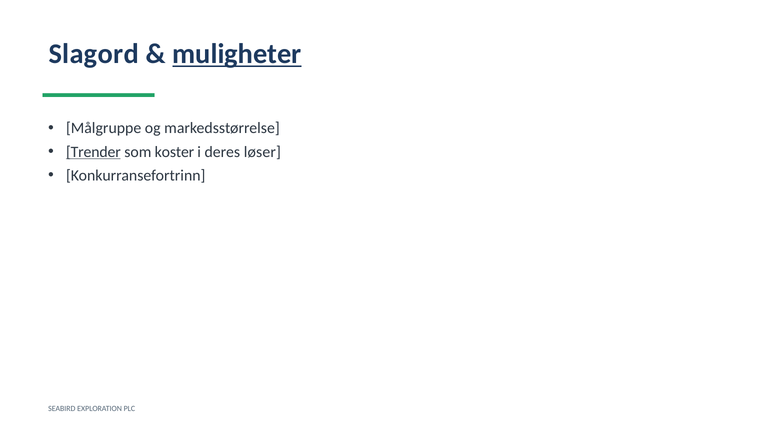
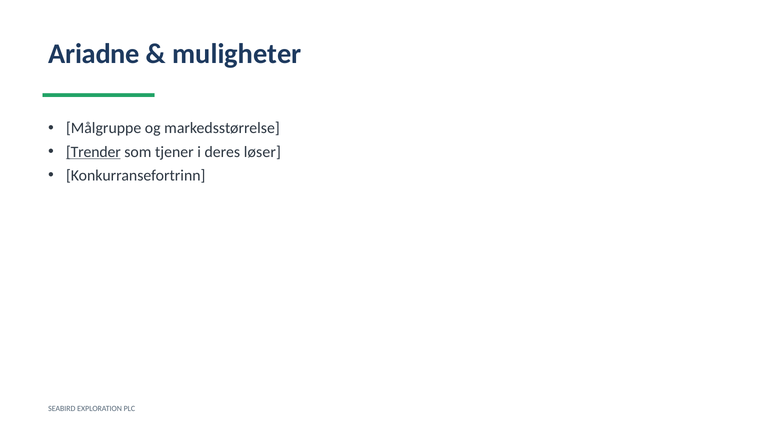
Slagord: Slagord -> Ariadne
muligheter underline: present -> none
koster: koster -> tjener
